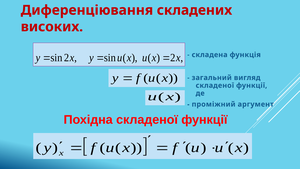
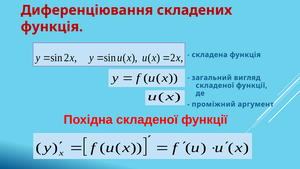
високих at (52, 27): високих -> функція
